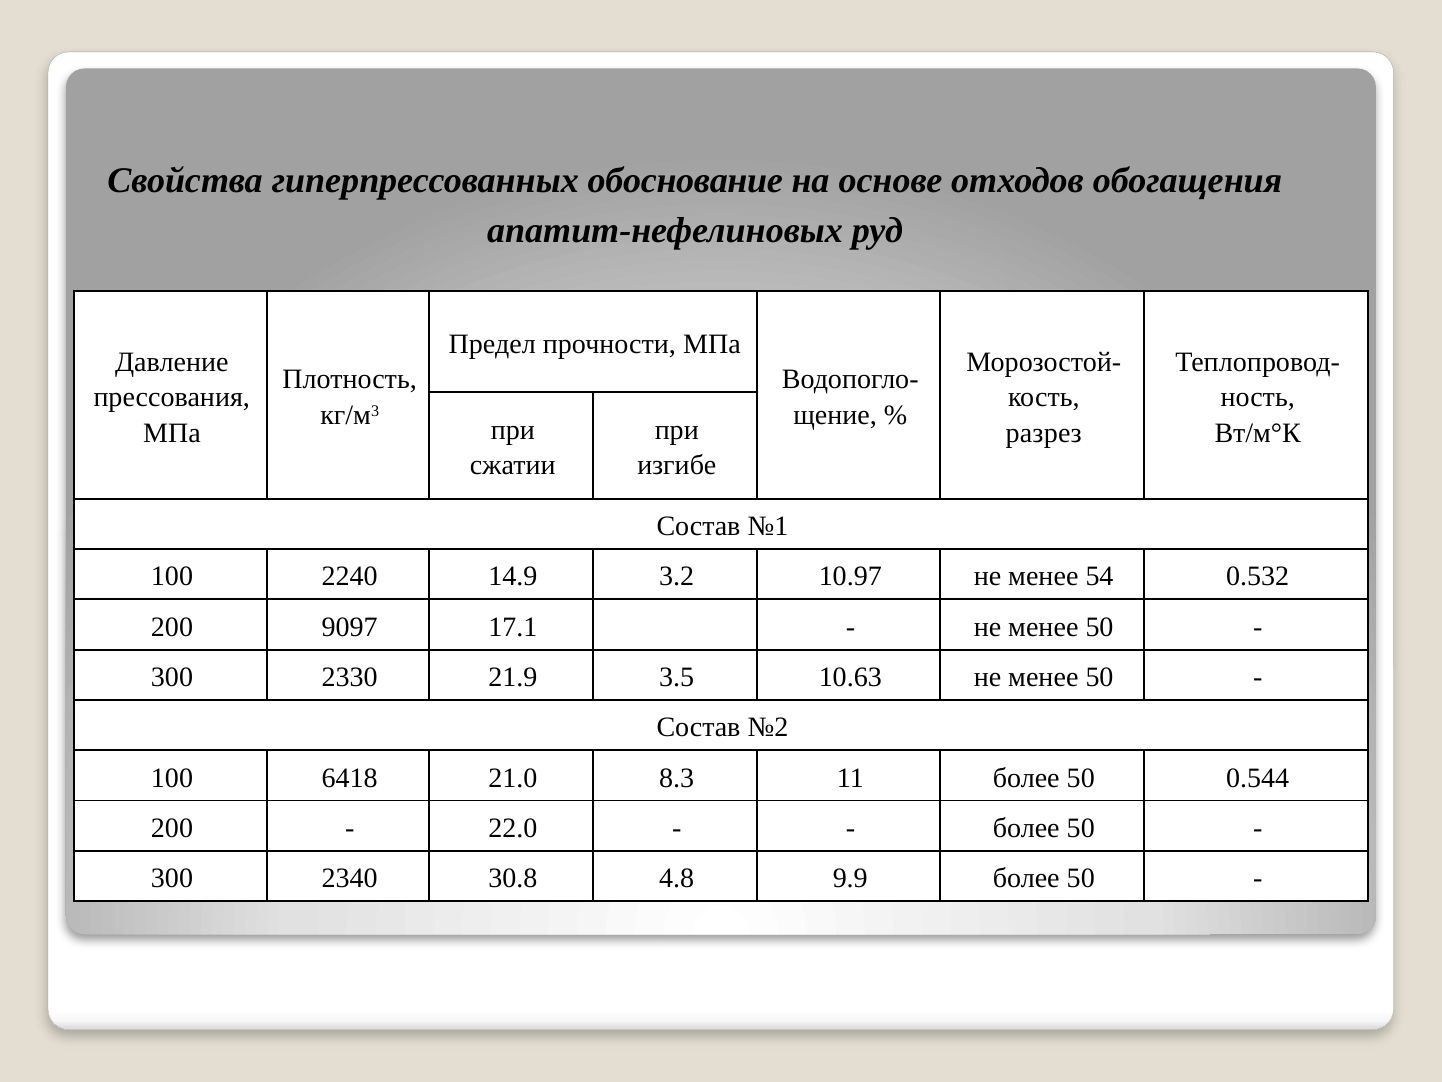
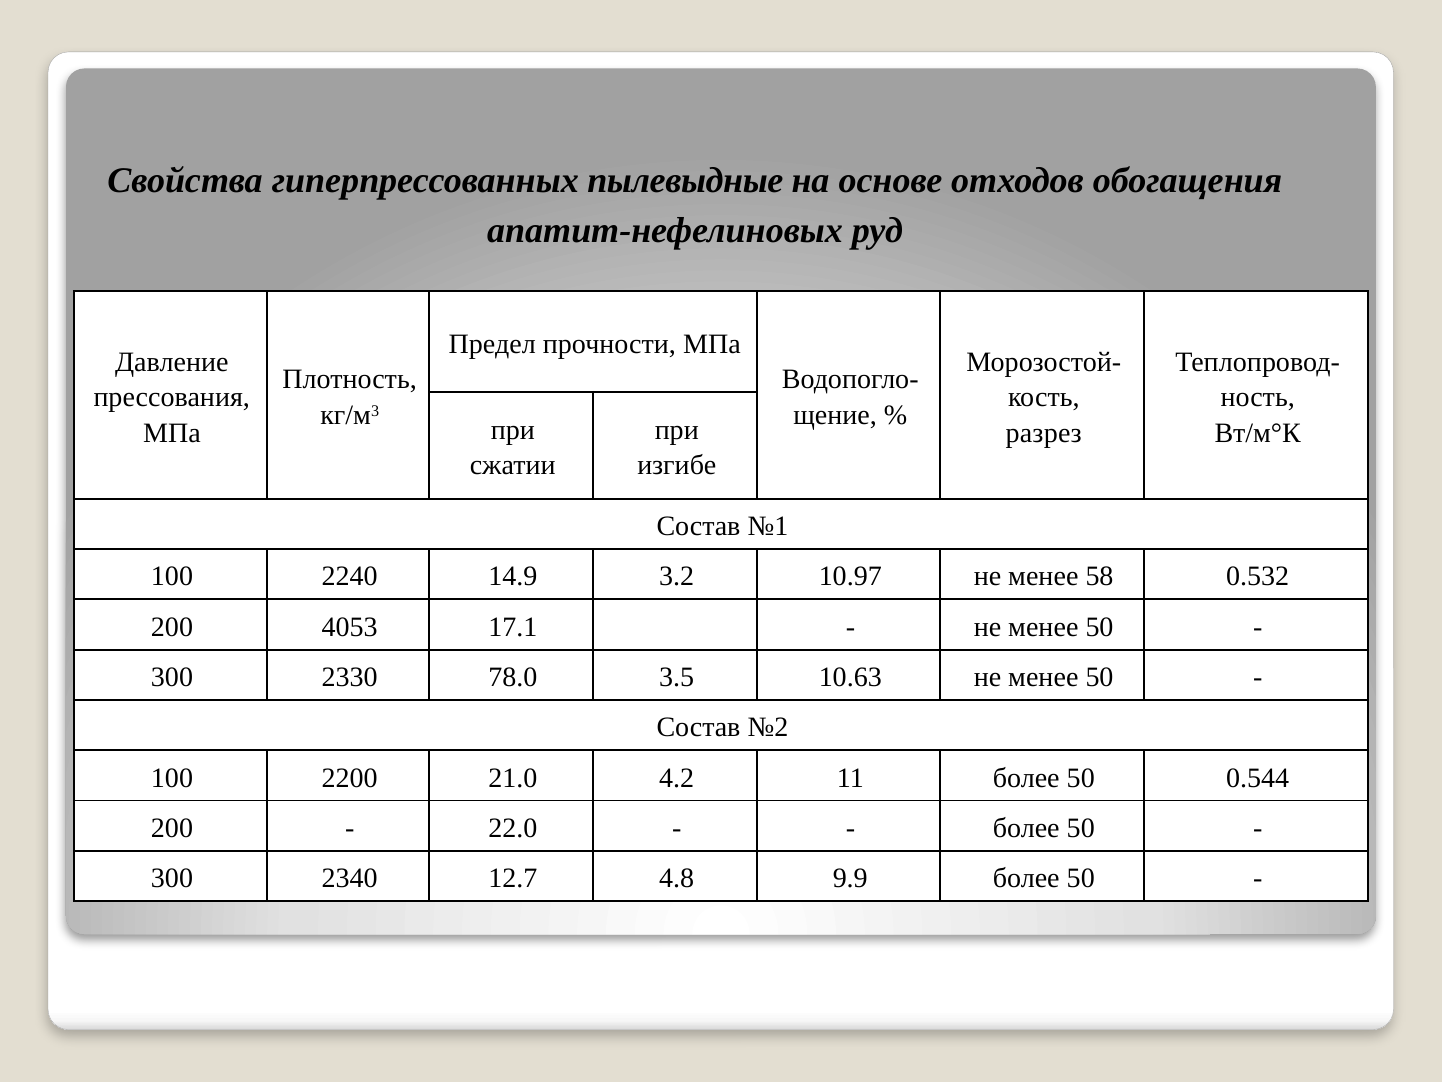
обоснование: обоснование -> пылевыдные
54: 54 -> 58
9097: 9097 -> 4053
21.9: 21.9 -> 78.0
6418: 6418 -> 2200
8.3: 8.3 -> 4.2
30.8: 30.8 -> 12.7
